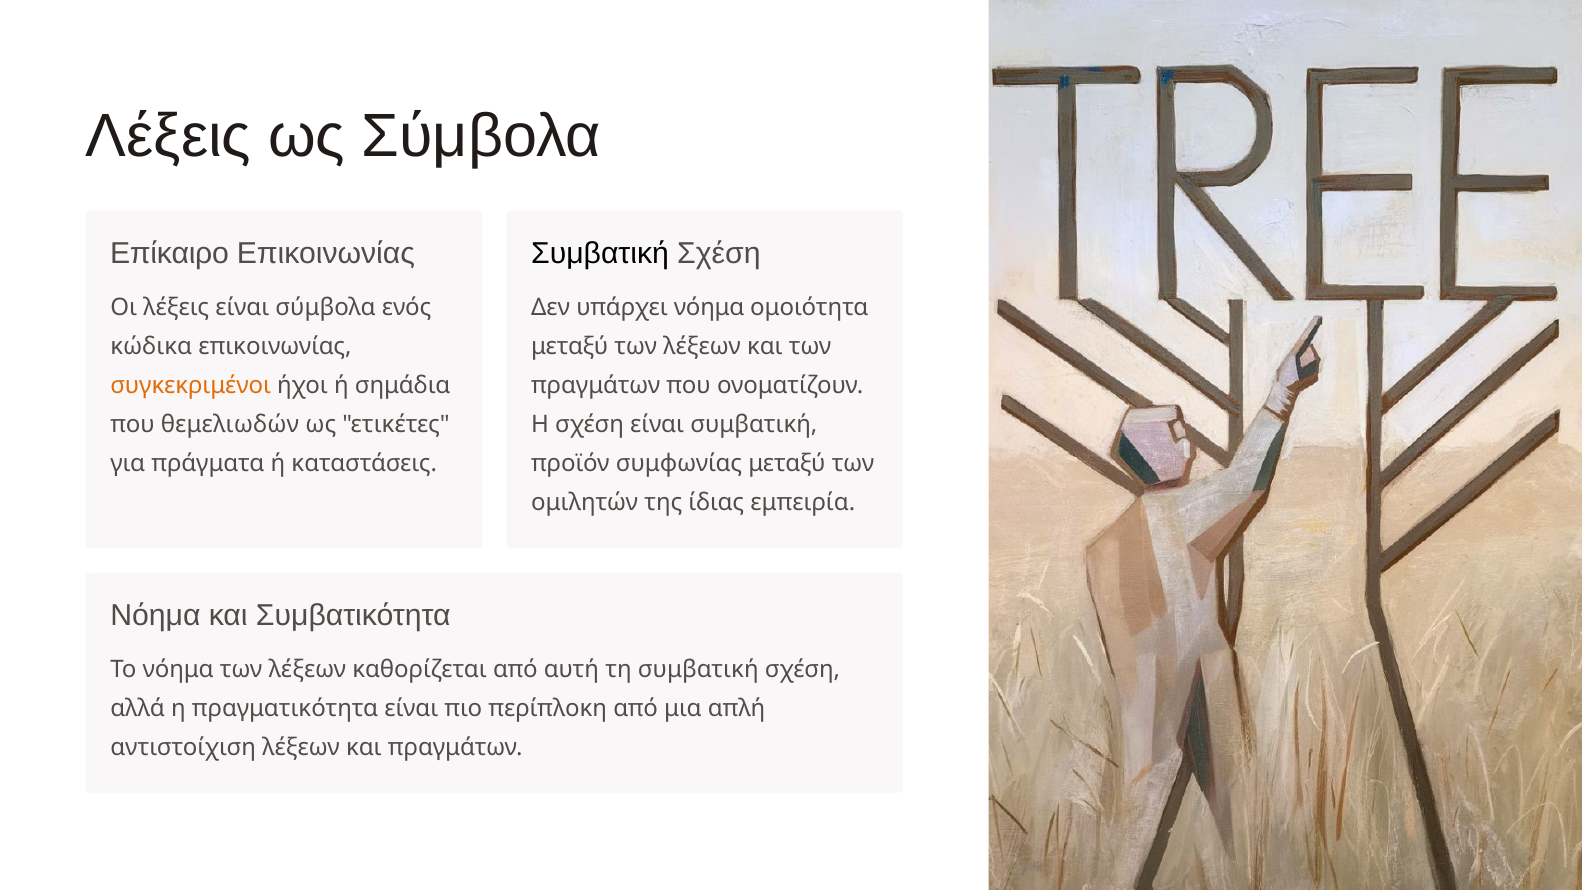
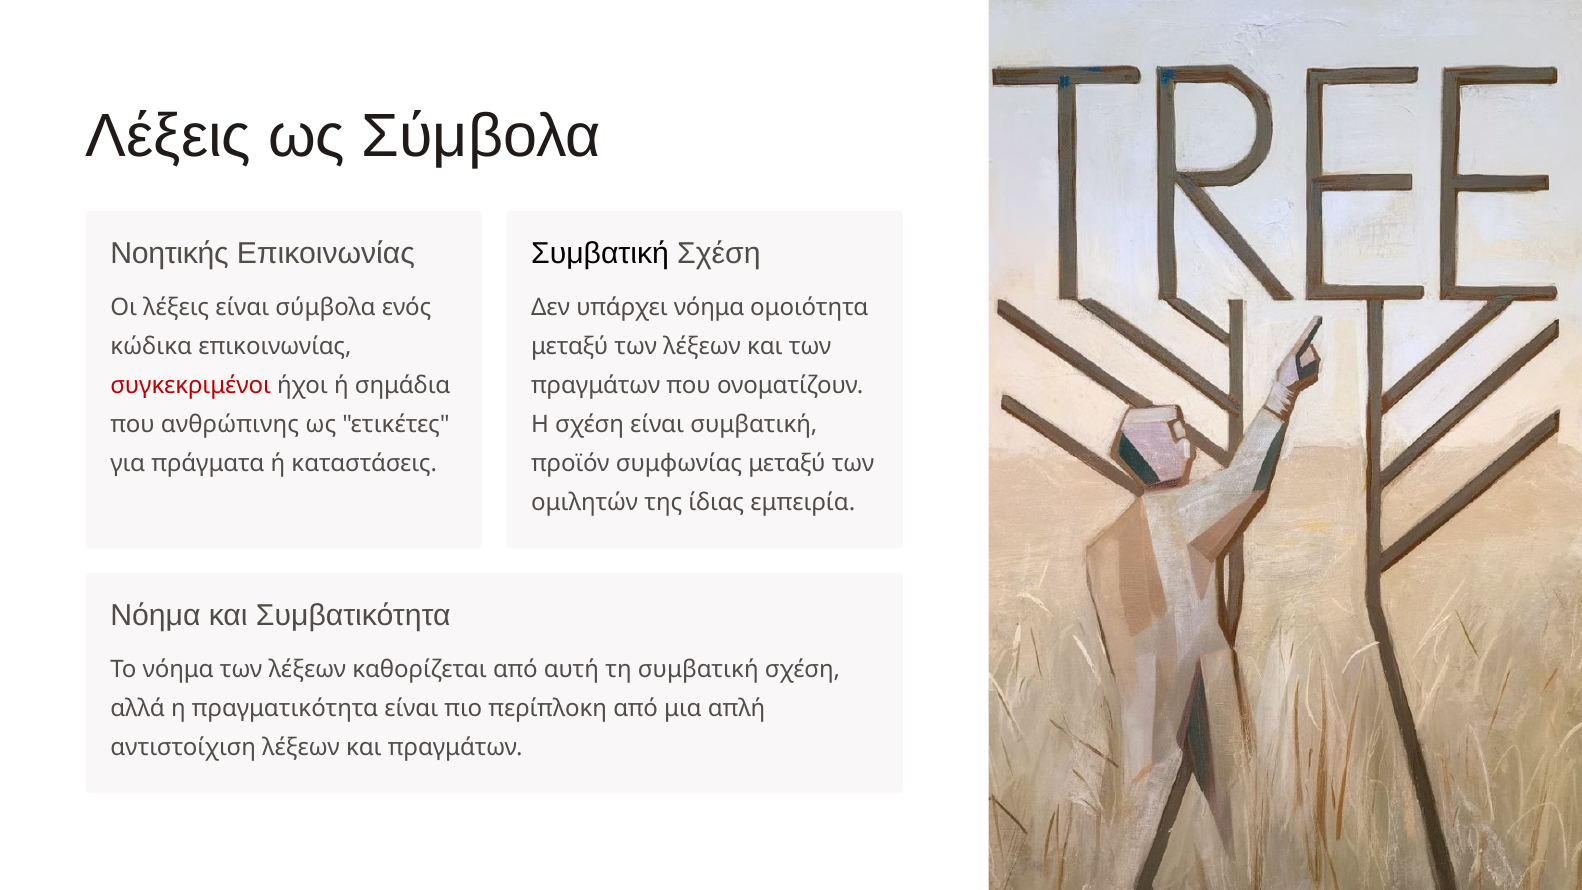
Επίκαιρο: Επίκαιρο -> Νοητικής
συγκεκριμένοι colour: orange -> red
θεμελιωδών: θεμελιωδών -> ανθρώπινης
